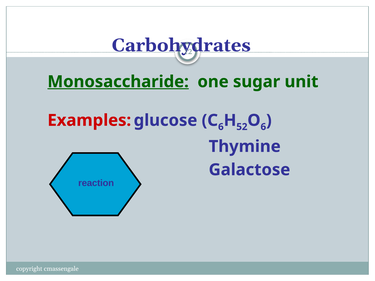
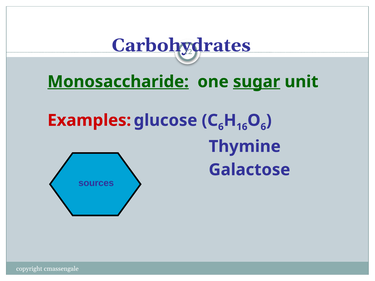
sugar underline: none -> present
52: 52 -> 16
reaction: reaction -> sources
